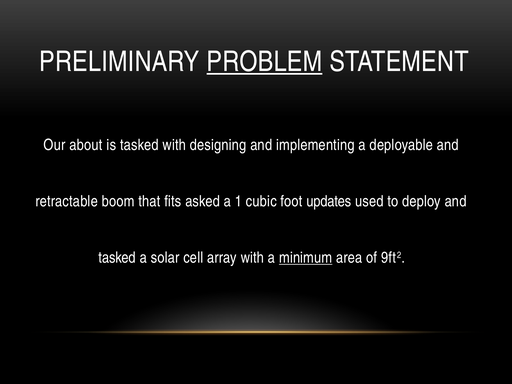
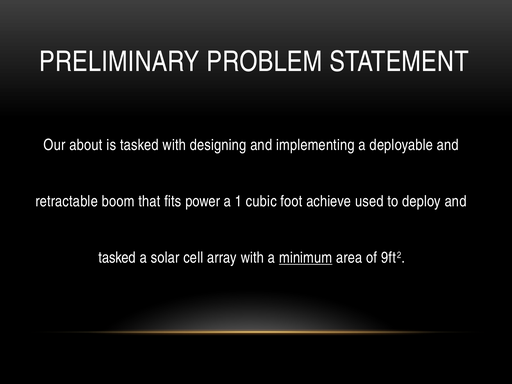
PROBLEM underline: present -> none
asked: asked -> power
updates: updates -> achieve
